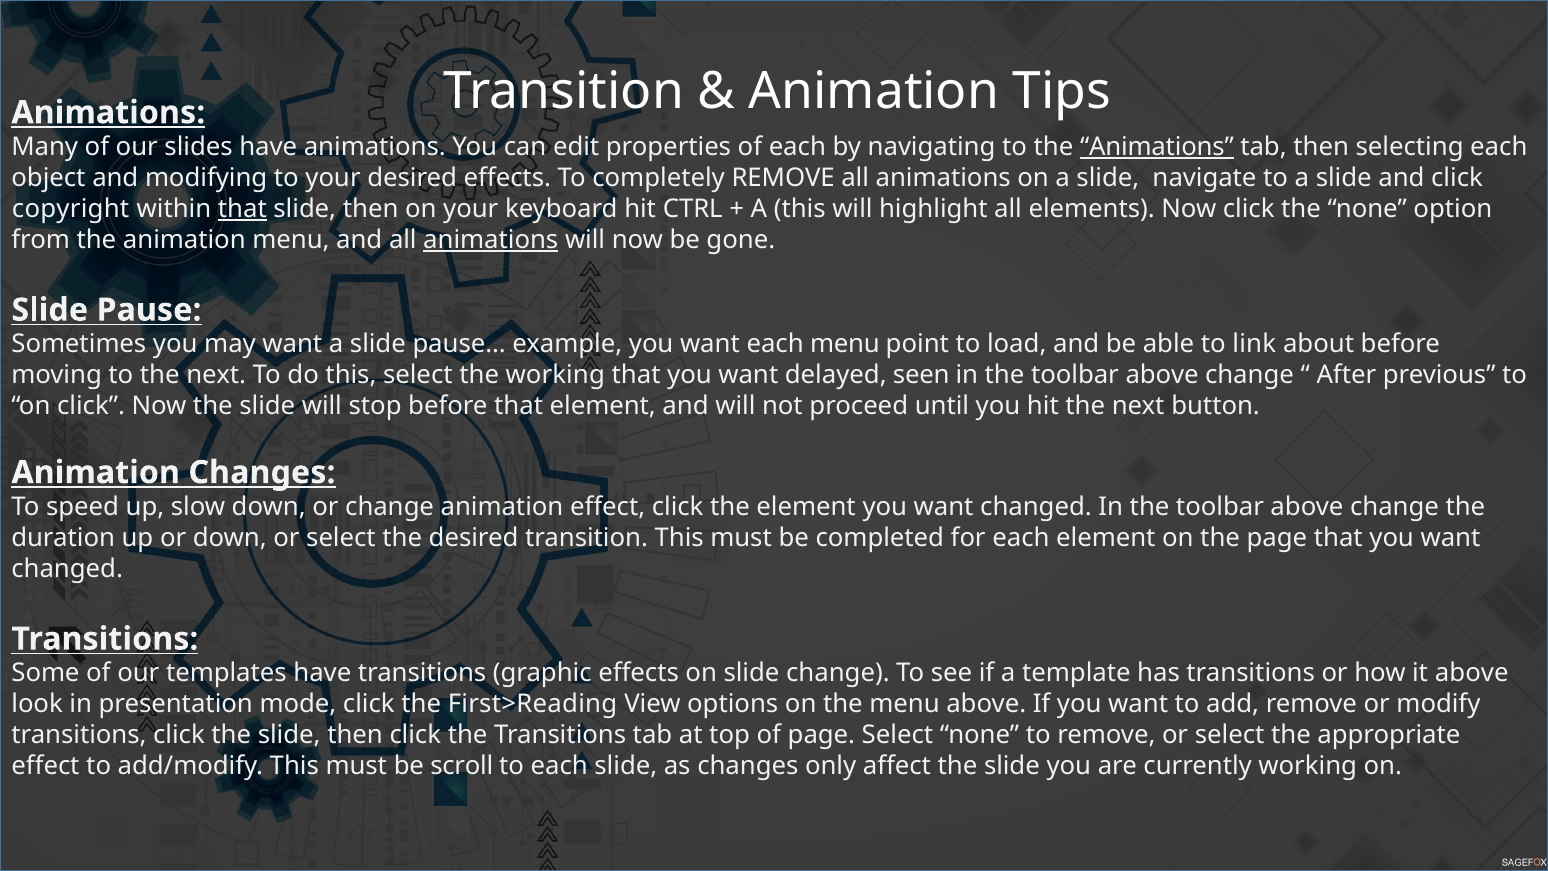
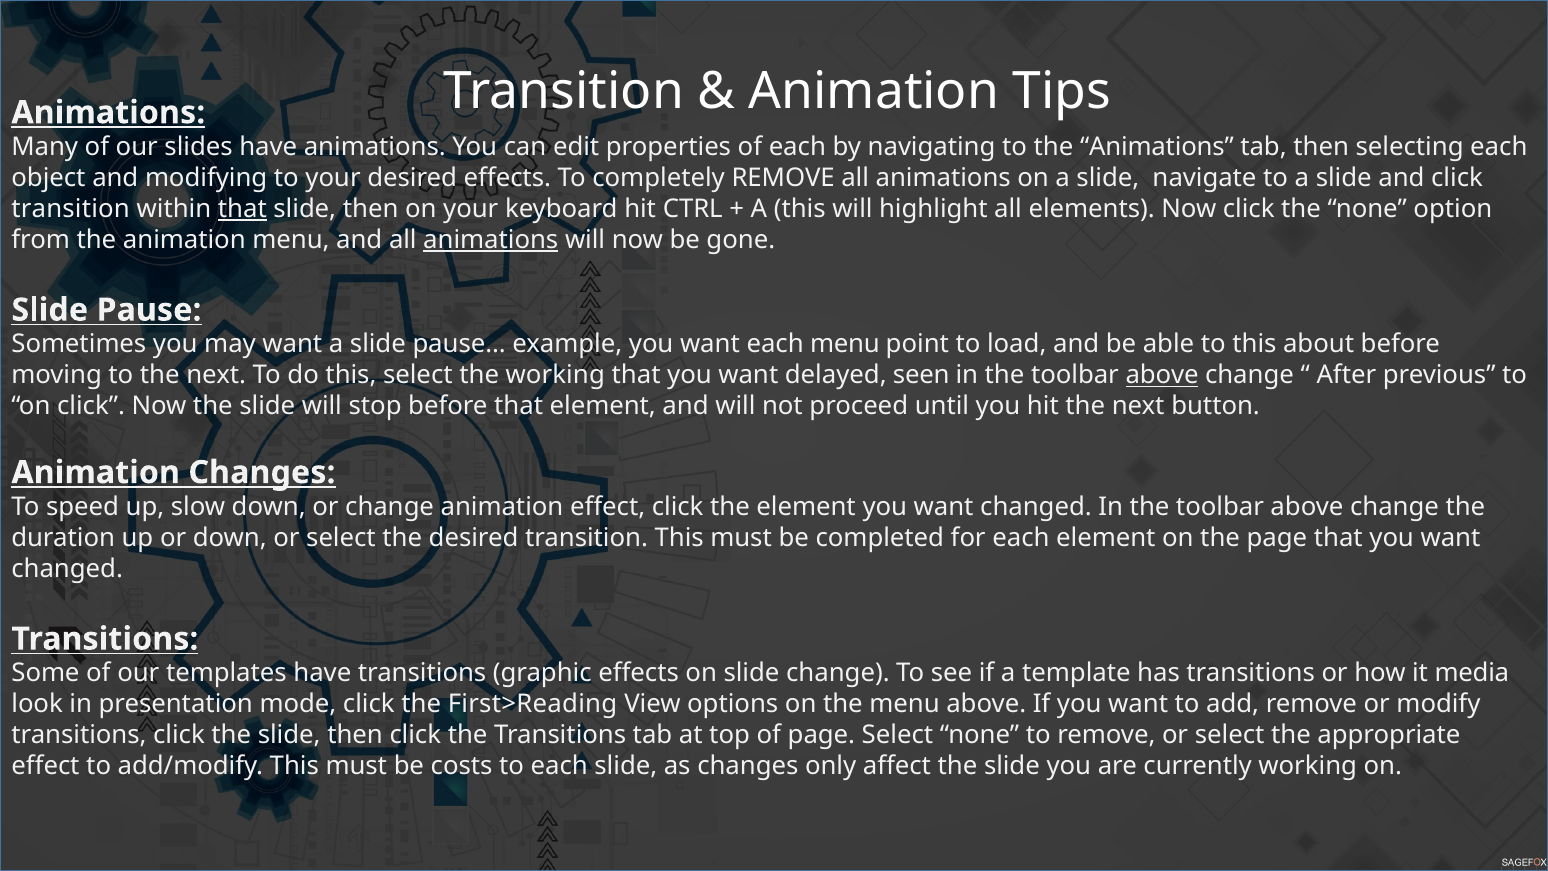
Animations at (1157, 147) underline: present -> none
copyright at (71, 209): copyright -> transition
to link: link -> this
above at (1162, 375) underline: none -> present
it above: above -> media
scroll: scroll -> costs
